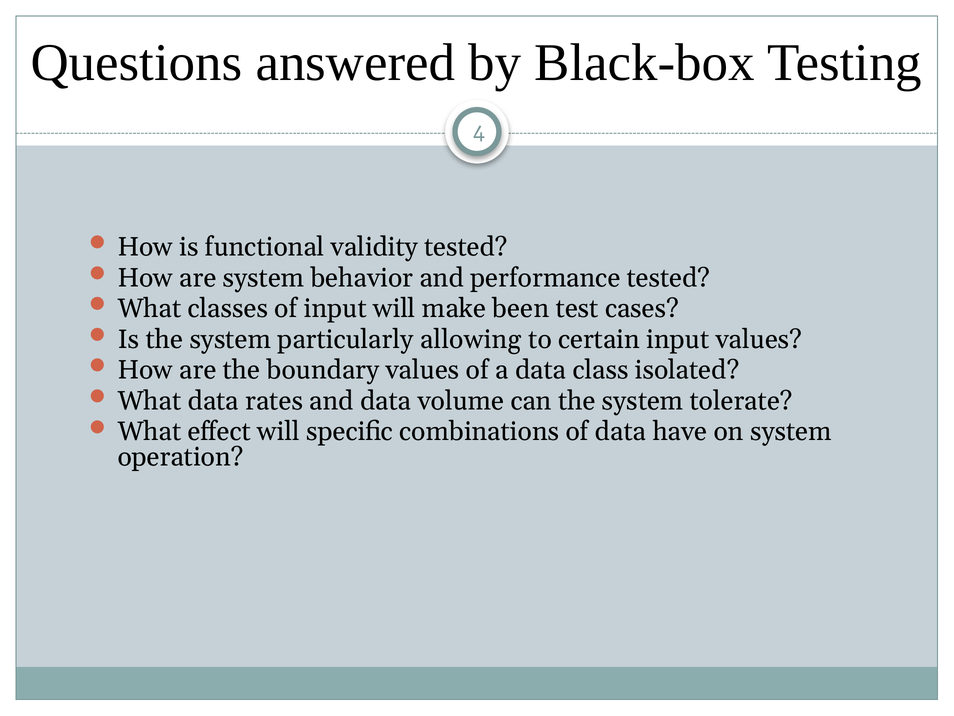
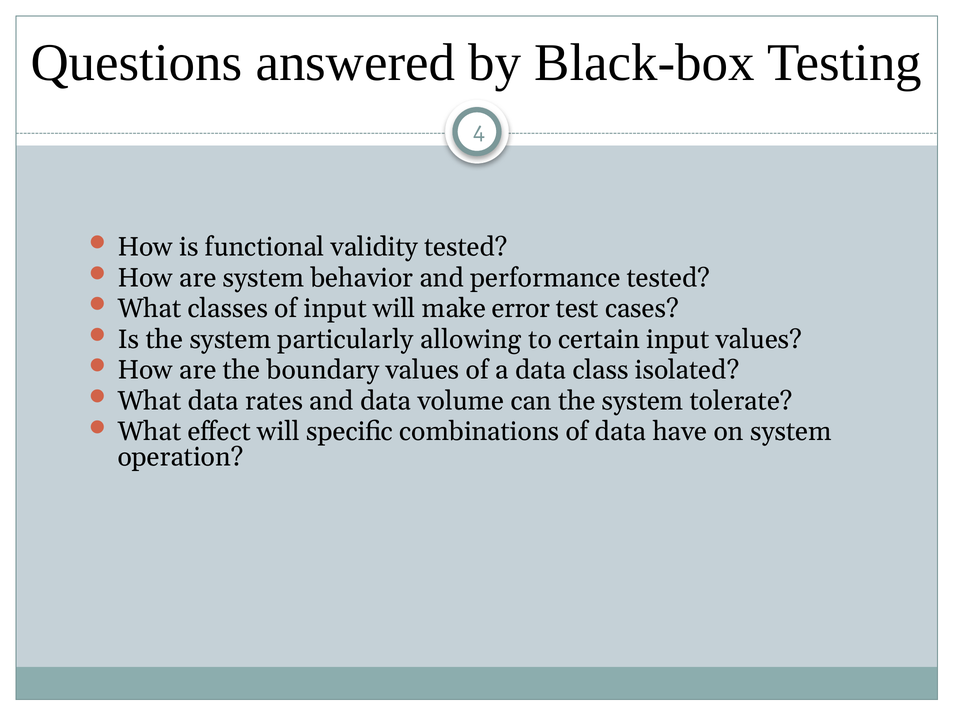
been: been -> error
